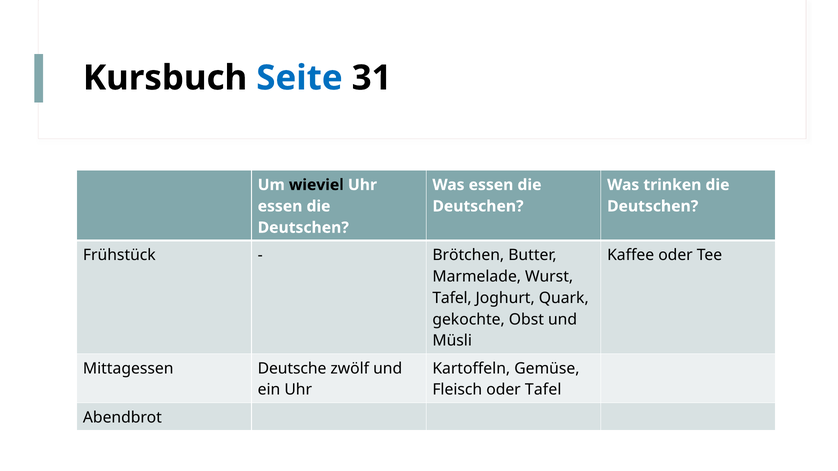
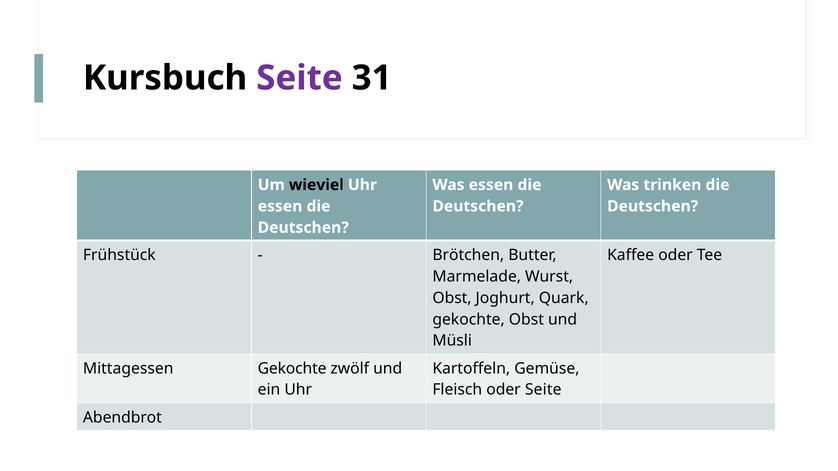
Seite at (299, 78) colour: blue -> purple
Tafel at (452, 298): Tafel -> Obst
Mittagessen Deutsche: Deutsche -> Gekochte
oder Tafel: Tafel -> Seite
